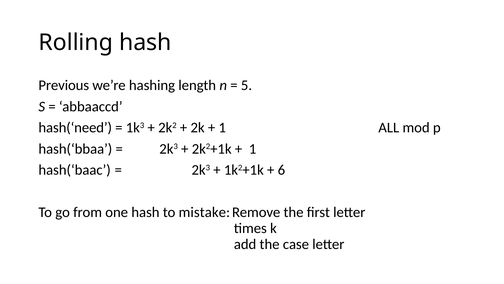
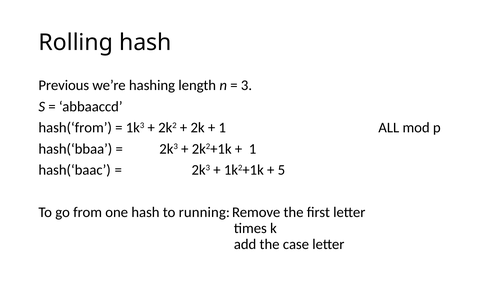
5: 5 -> 3
hash(‘need: hash(‘need -> hash(‘from
6: 6 -> 5
mistake: mistake -> running
